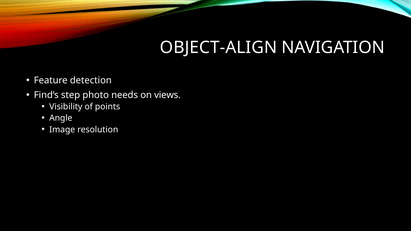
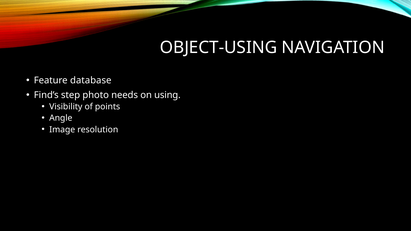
OBJECT-ALIGN: OBJECT-ALIGN -> OBJECT-USING
detection: detection -> database
views: views -> using
